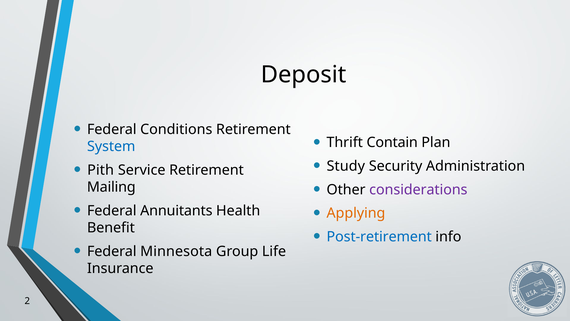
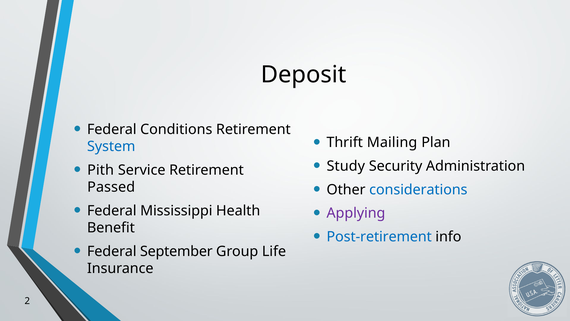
Contain: Contain -> Mailing
considerations colour: purple -> blue
Mailing: Mailing -> Passed
Annuitants: Annuitants -> Mississippi
Applying colour: orange -> purple
Minnesota: Minnesota -> September
